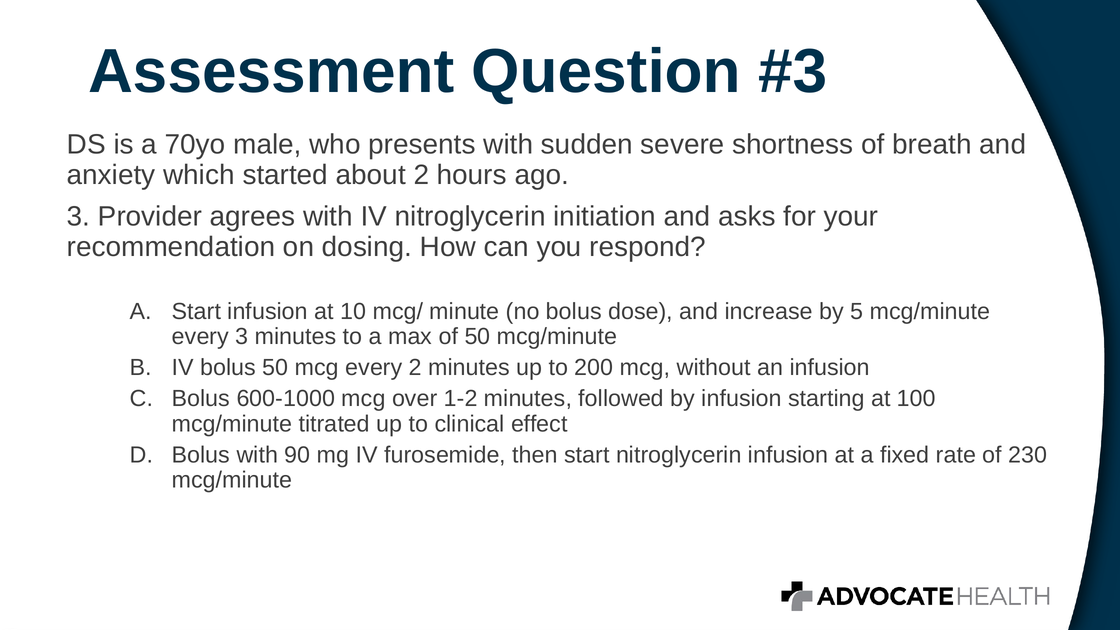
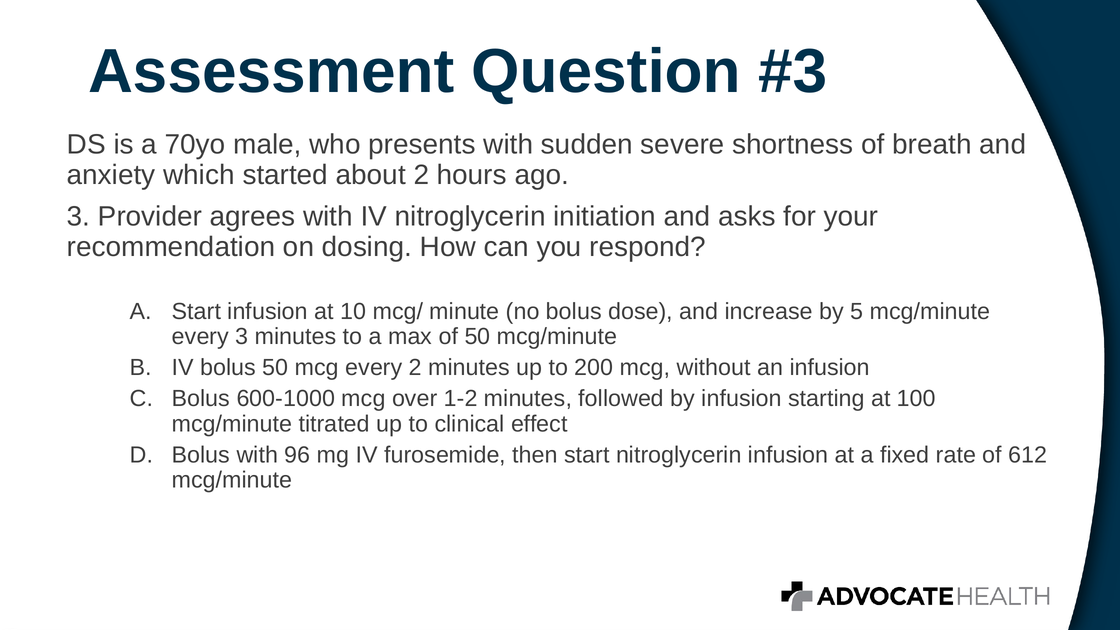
90: 90 -> 96
230: 230 -> 612
